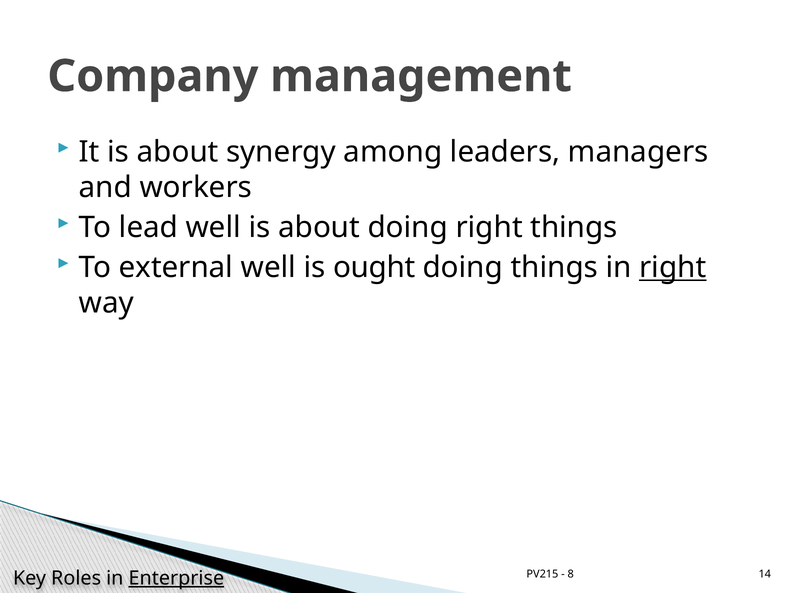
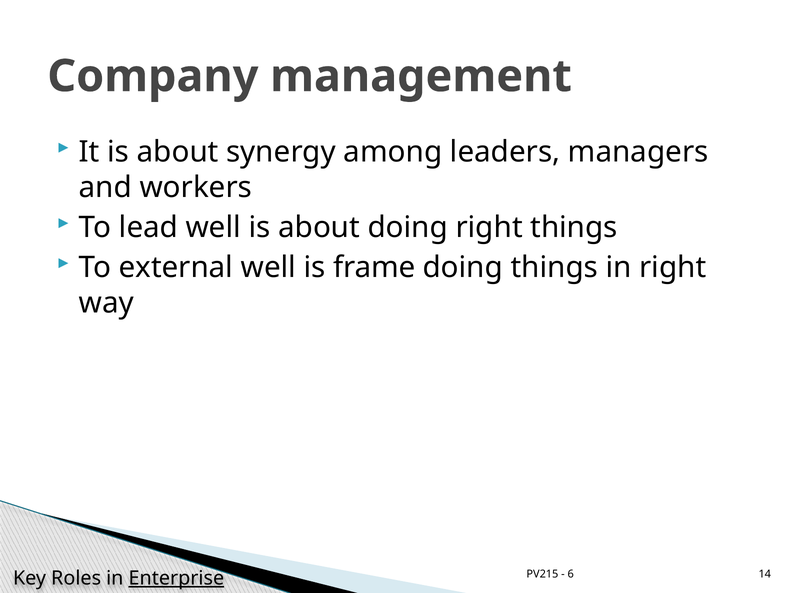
ought: ought -> frame
right at (673, 267) underline: present -> none
8: 8 -> 6
